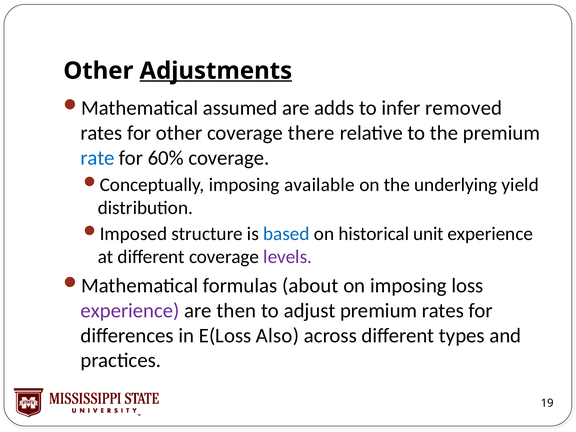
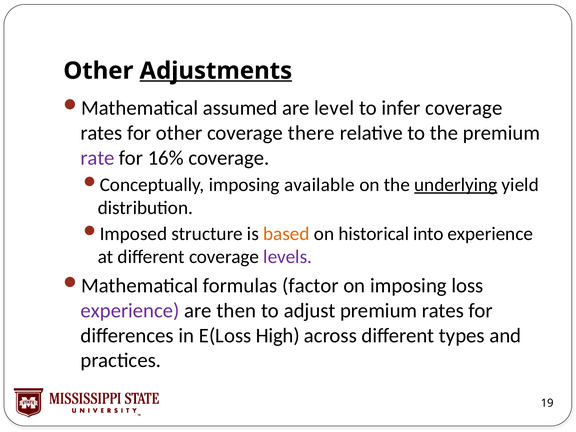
adds: adds -> level
infer removed: removed -> coverage
rate colour: blue -> purple
60%: 60% -> 16%
underlying underline: none -> present
based colour: blue -> orange
unit: unit -> into
about: about -> factor
Also: Also -> High
